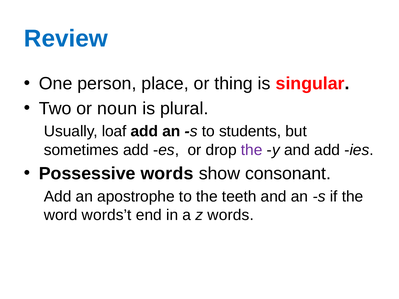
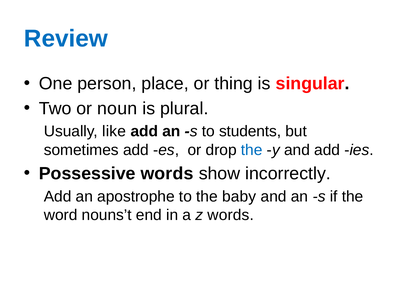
loaf: loaf -> like
the at (252, 150) colour: purple -> blue
consonant: consonant -> incorrectly
teeth: teeth -> baby
words’t: words’t -> nouns’t
